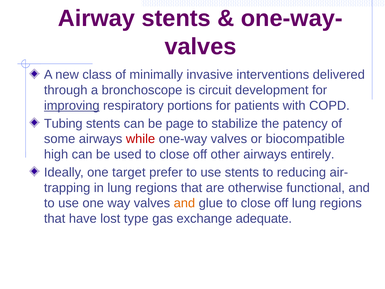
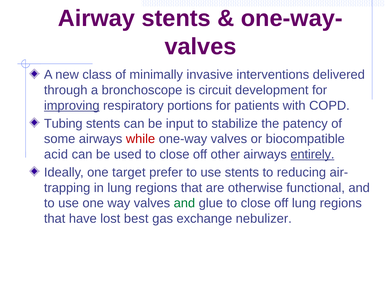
page: page -> input
high: high -> acid
entirely underline: none -> present
and at (184, 203) colour: orange -> green
type: type -> best
adequate: adequate -> nebulizer
